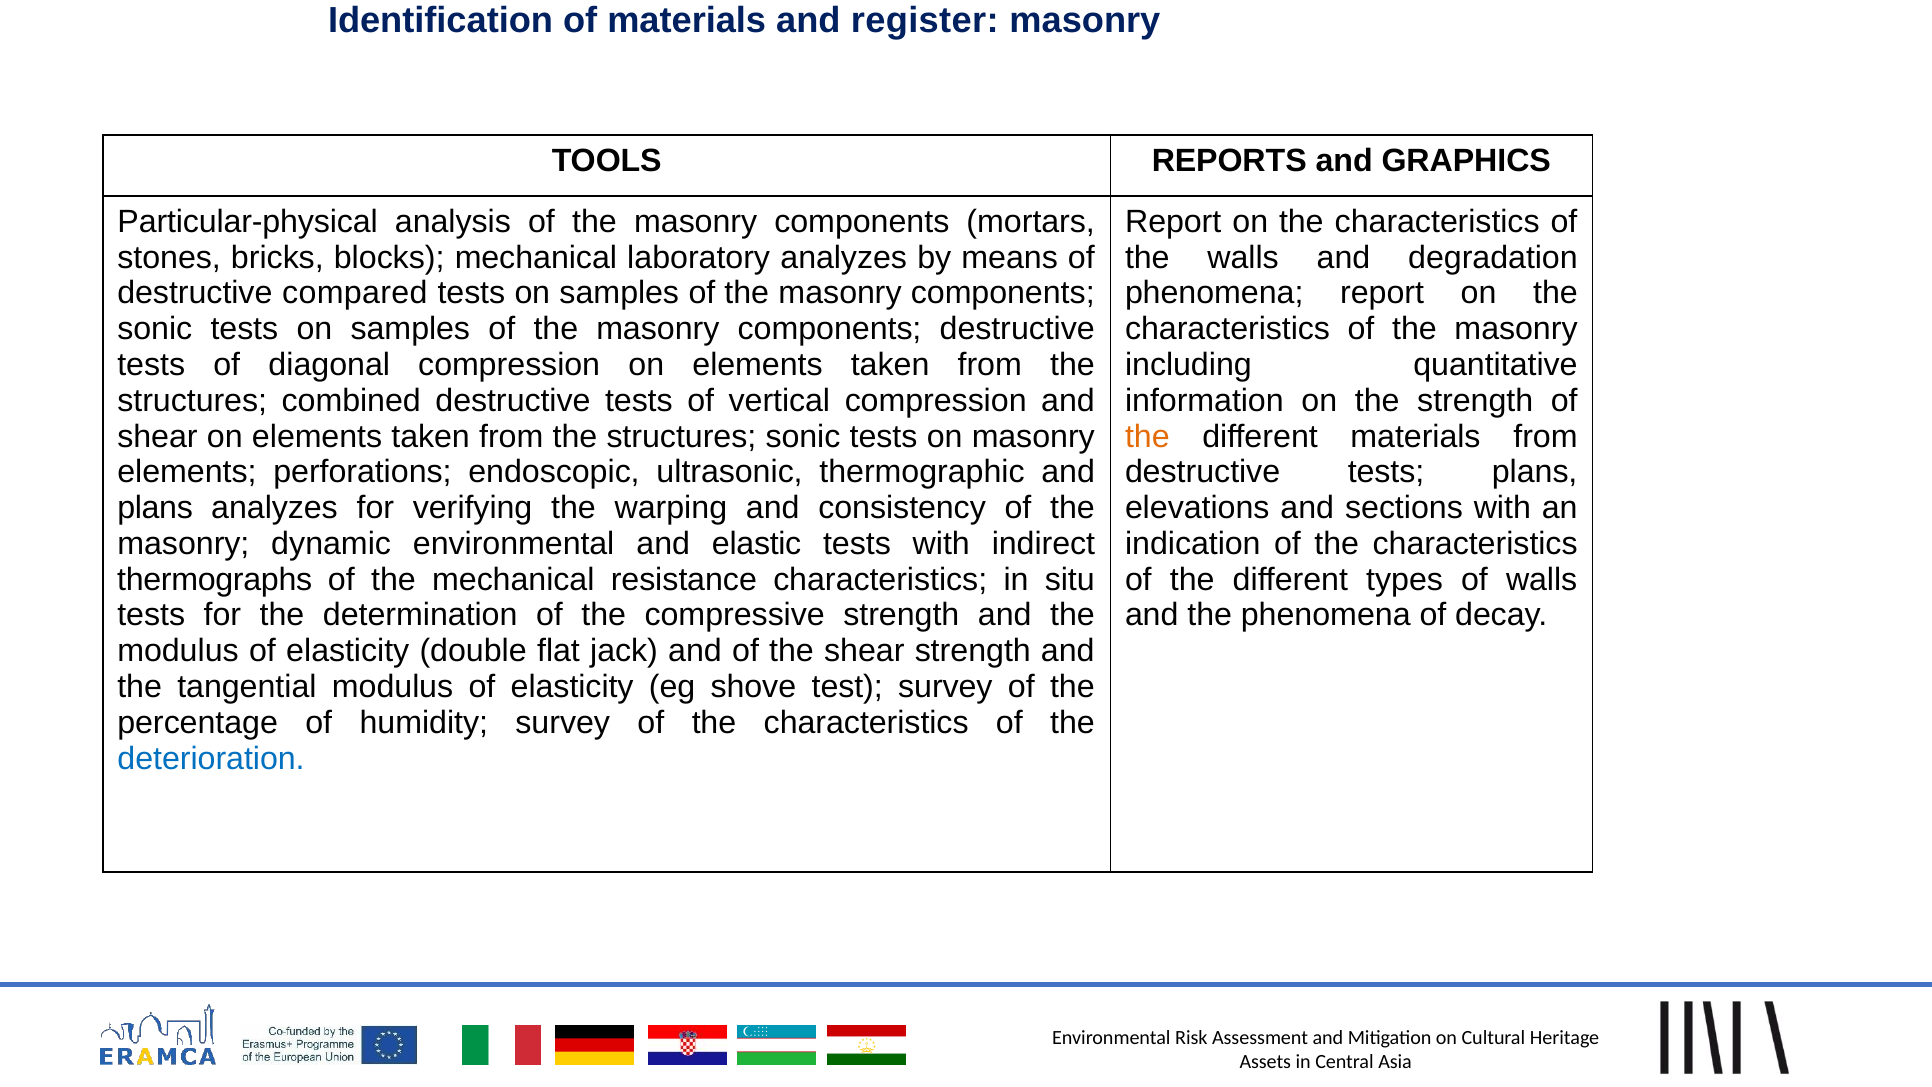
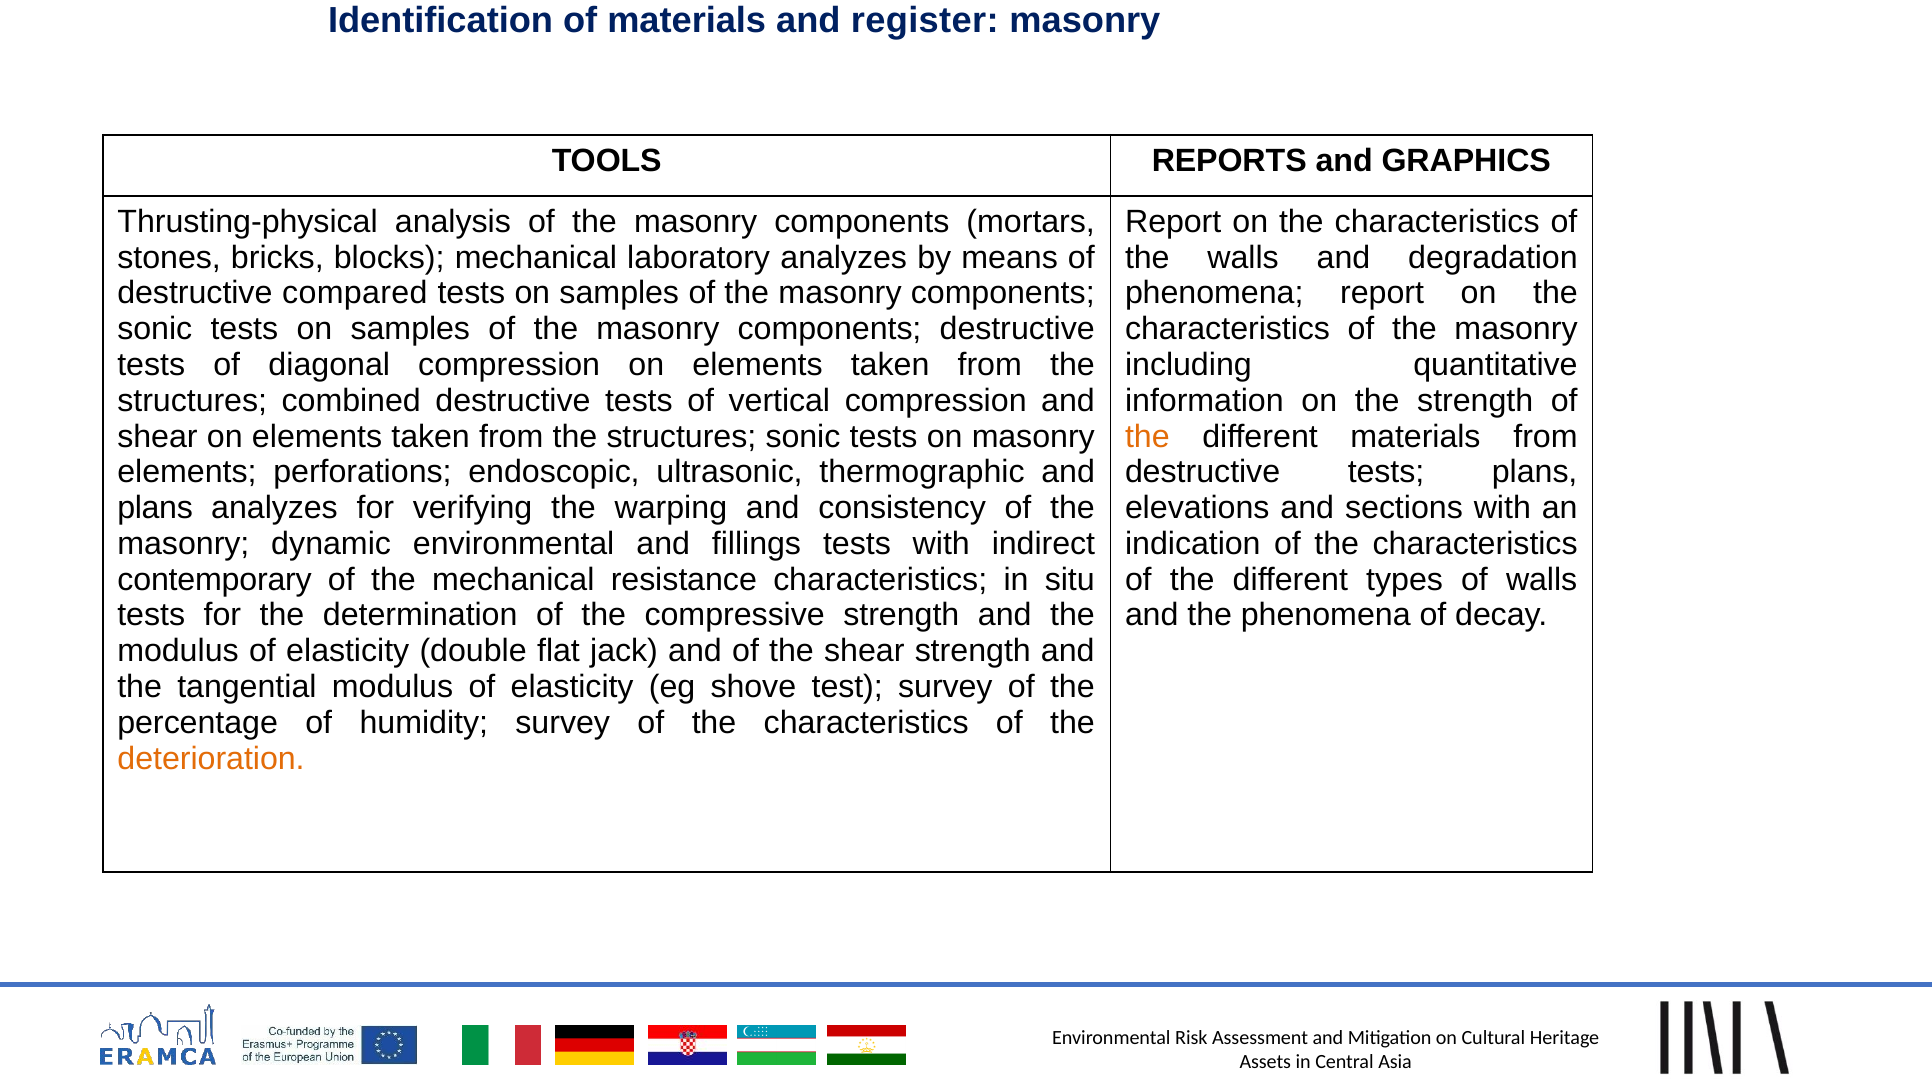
Particular-physical: Particular-physical -> Thrusting-physical
elastic: elastic -> fillings
thermographs: thermographs -> contemporary
deterioration colour: blue -> orange
